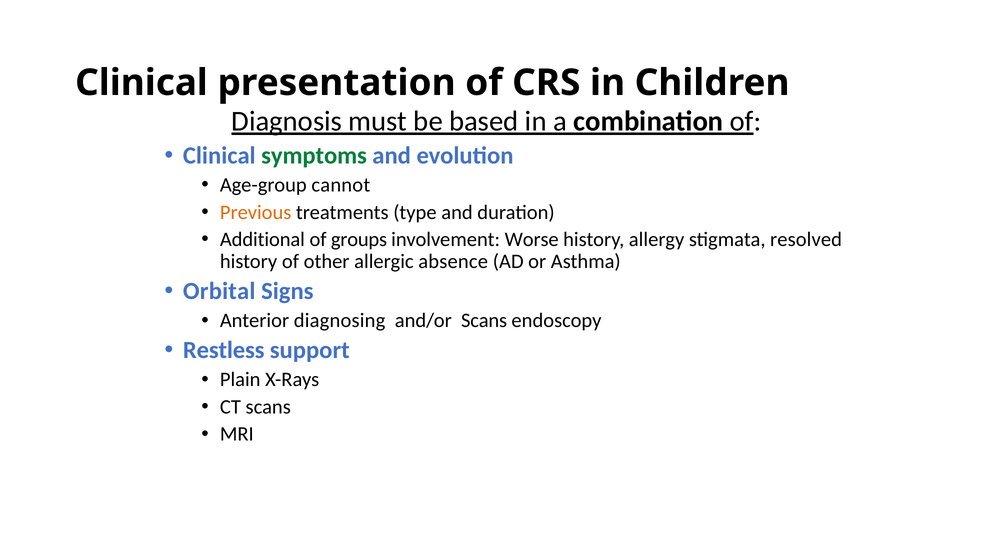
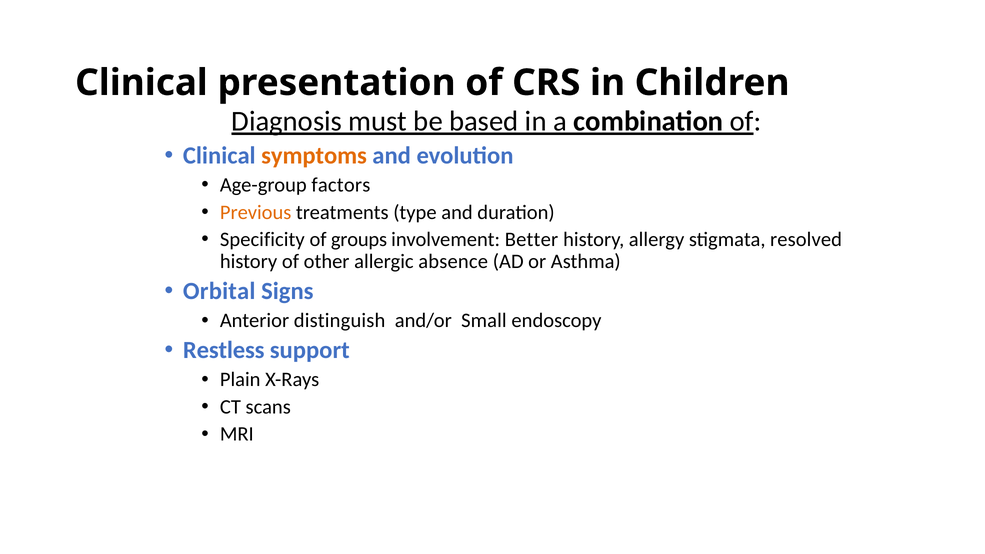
symptoms colour: green -> orange
cannot: cannot -> factors
Additional: Additional -> Specificity
Worse: Worse -> Better
diagnosing: diagnosing -> distinguish
and/or Scans: Scans -> Small
